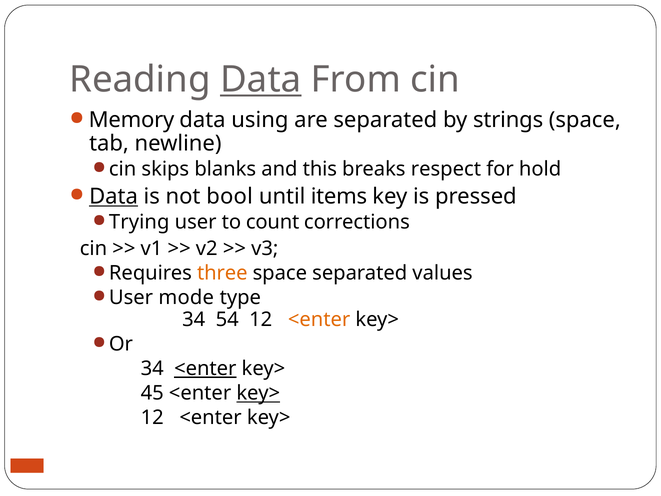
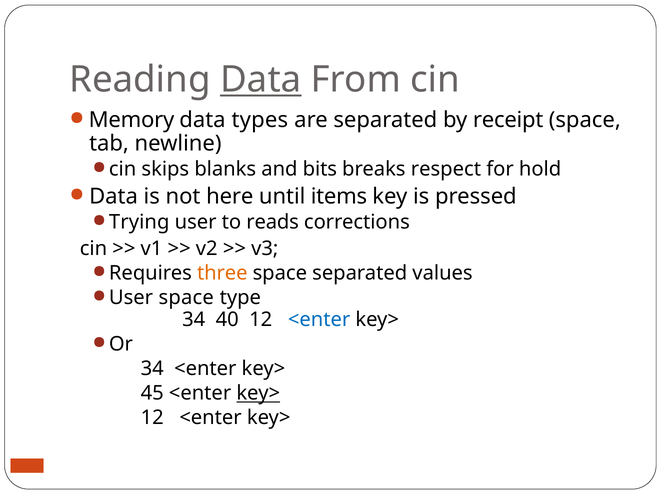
using: using -> types
strings: strings -> receipt
this: this -> bits
Data at (114, 196) underline: present -> none
bool: bool -> here
count: count -> reads
User mode: mode -> space
54: 54 -> 40
<enter at (319, 319) colour: orange -> blue
<enter at (205, 368) underline: present -> none
